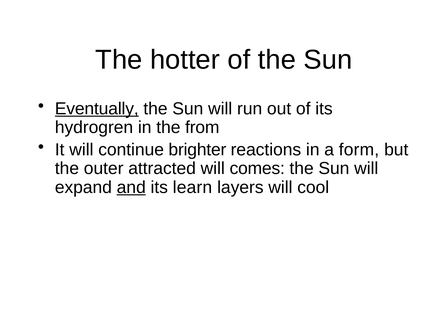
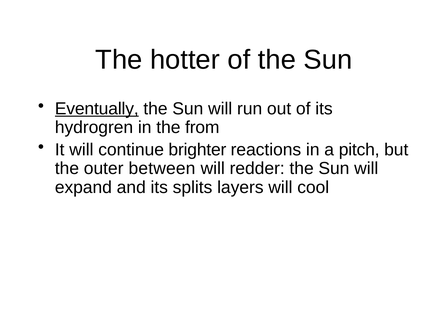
form: form -> pitch
attracted: attracted -> between
comes: comes -> redder
and underline: present -> none
learn: learn -> splits
